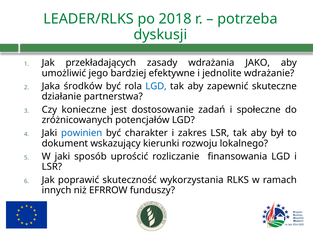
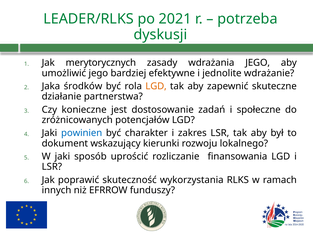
2018: 2018 -> 2021
przekładających: przekładających -> merytorycznych
wdrażania JAKO: JAKO -> JEGO
LGD at (156, 86) colour: blue -> orange
